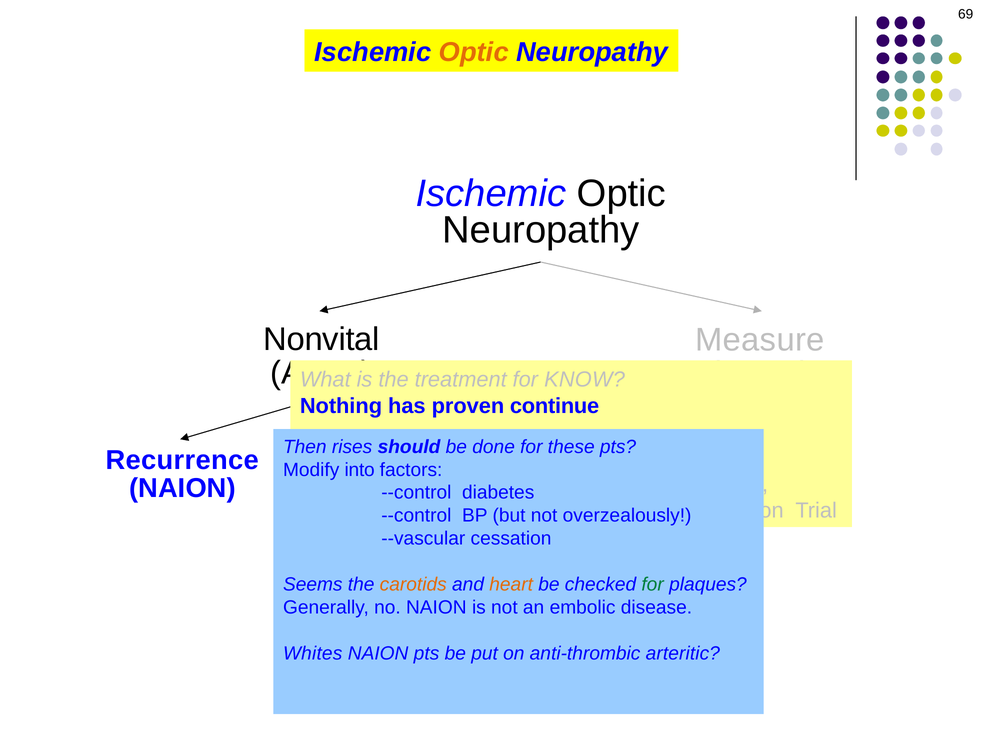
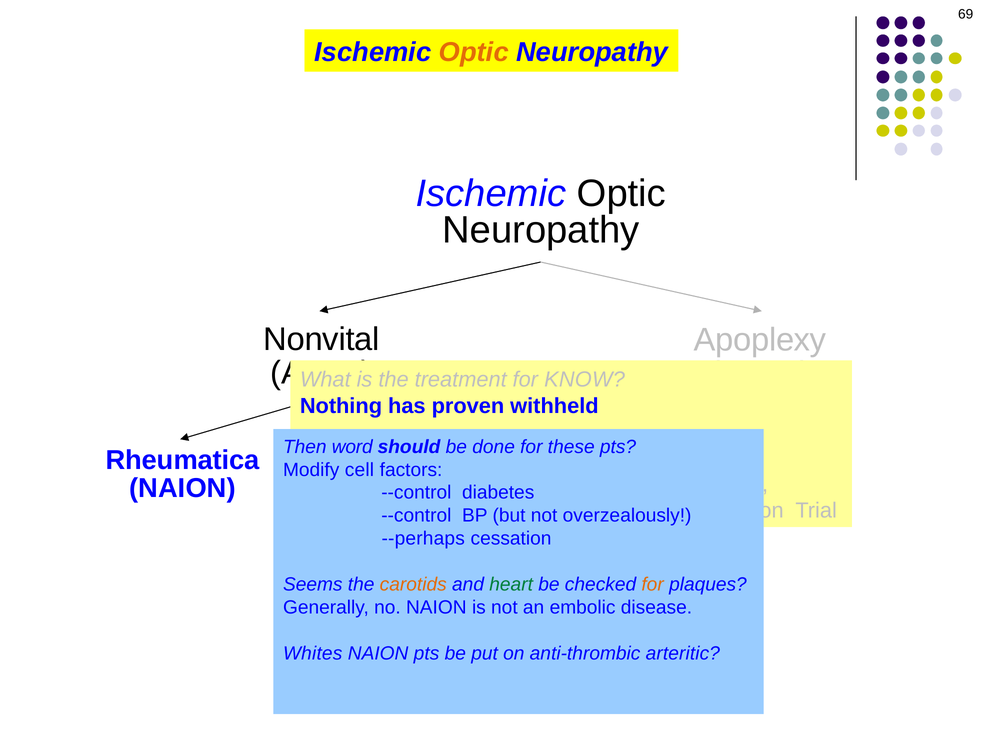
Measure: Measure -> Apoplexy
continue: continue -> withheld
rises: rises -> word
Recurrence: Recurrence -> Rheumatica
into: into -> cell
--vascular: --vascular -> --perhaps
heart colour: orange -> green
for at (653, 585) colour: green -> orange
